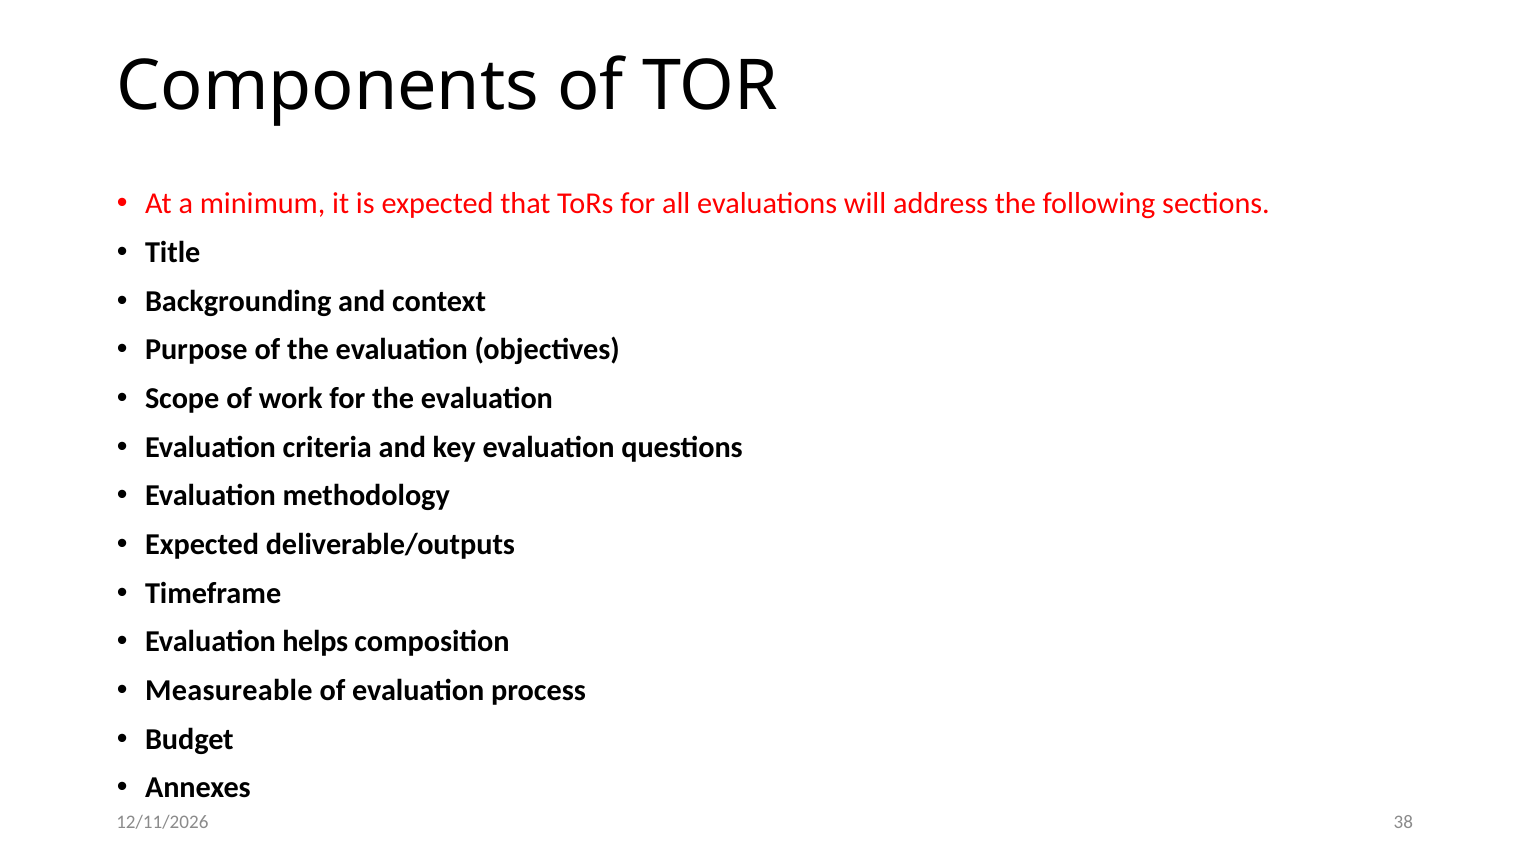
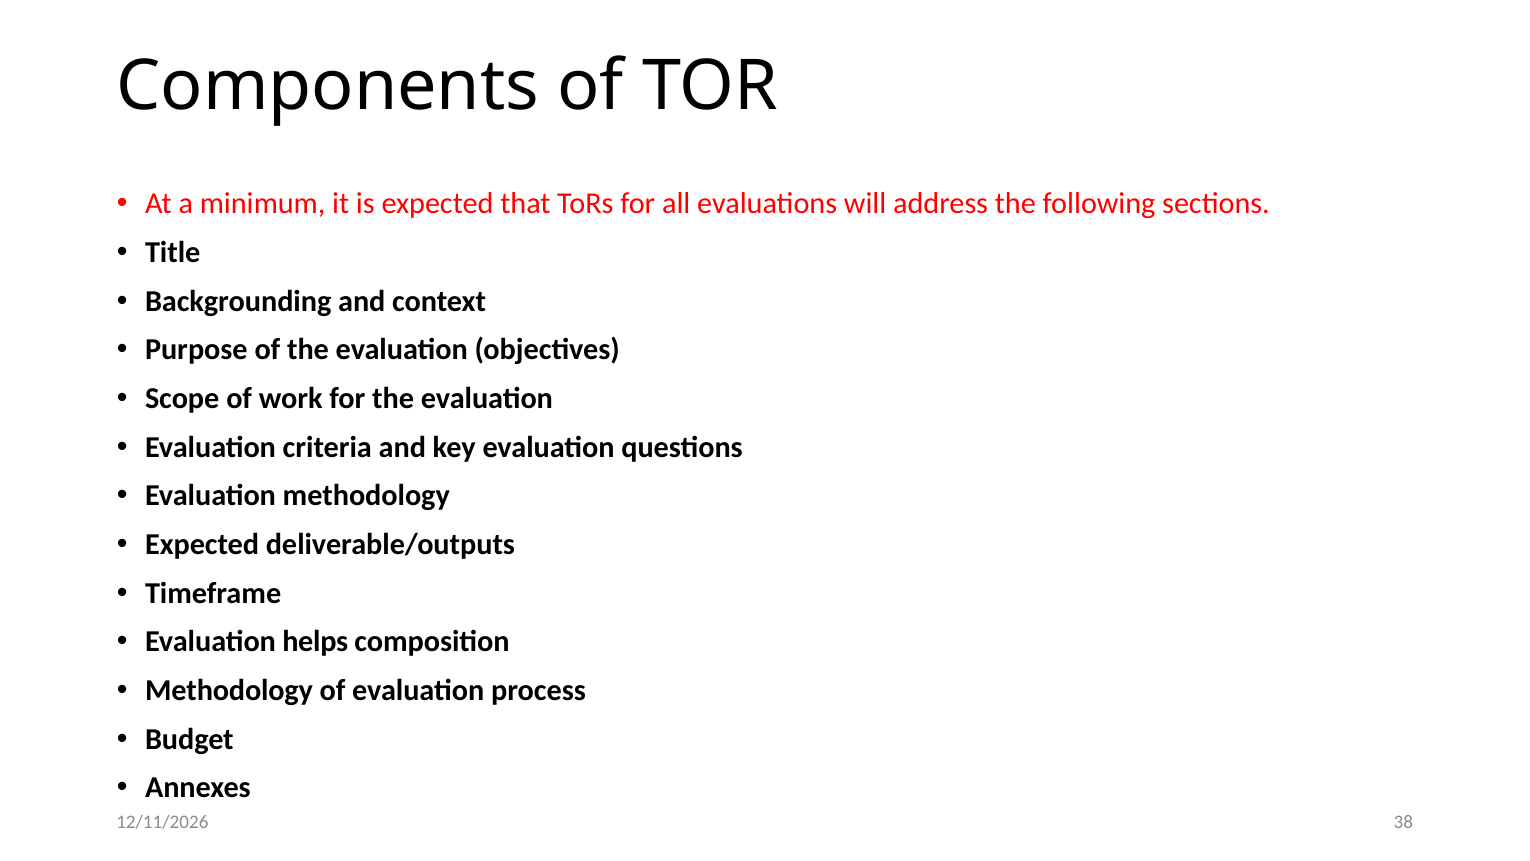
Measureable at (229, 690): Measureable -> Methodology
